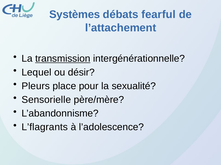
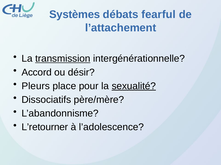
Lequel: Lequel -> Accord
sexualité underline: none -> present
Sensorielle: Sensorielle -> Dissociatifs
L’flagrants: L’flagrants -> L’retourner
